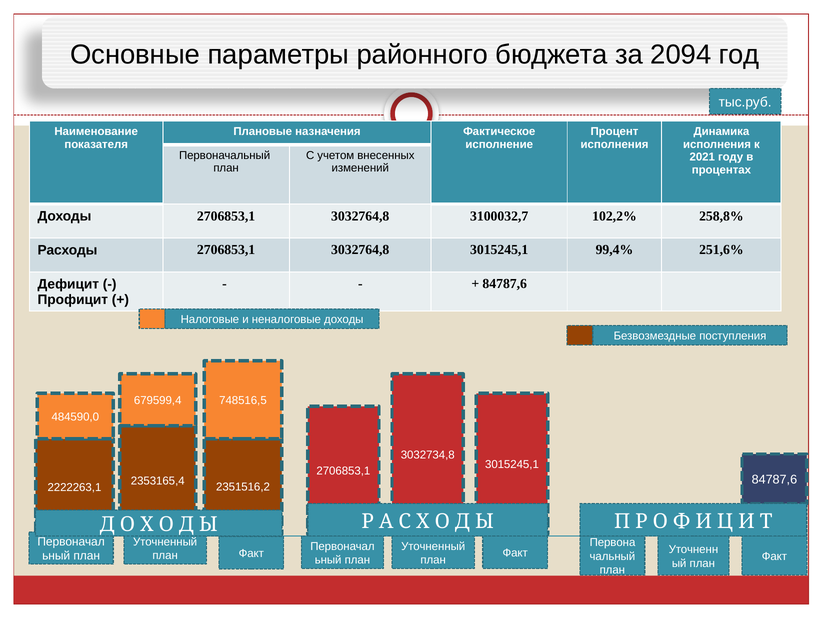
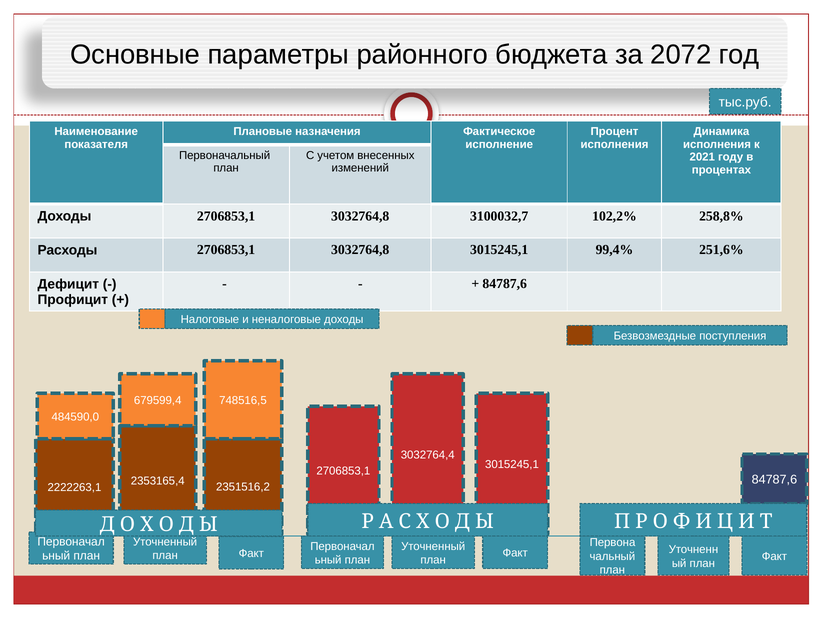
2094: 2094 -> 2072
3032734,8: 3032734,8 -> 3032764,4
